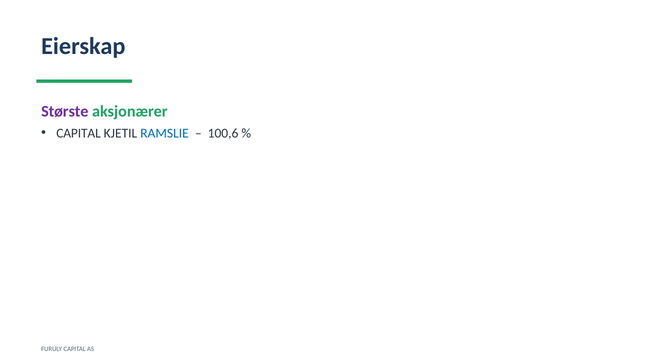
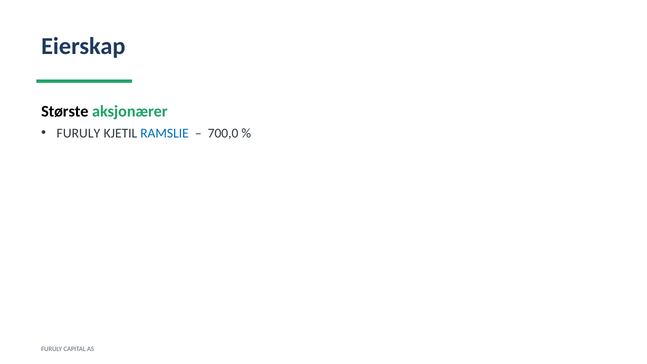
Største colour: purple -> black
CAPITAL at (79, 133): CAPITAL -> FURULY
100,6: 100,6 -> 700,0
